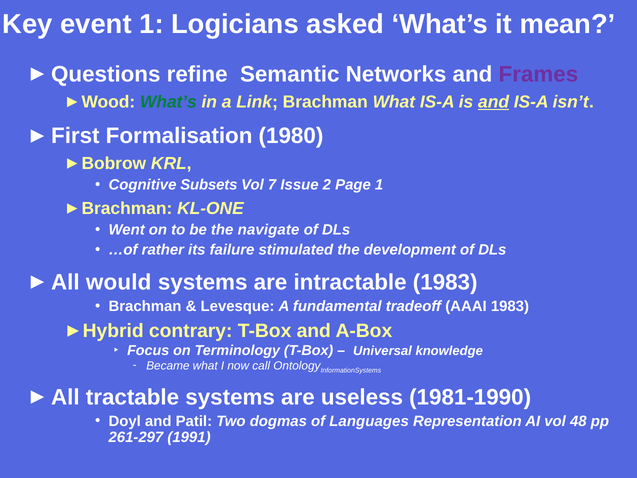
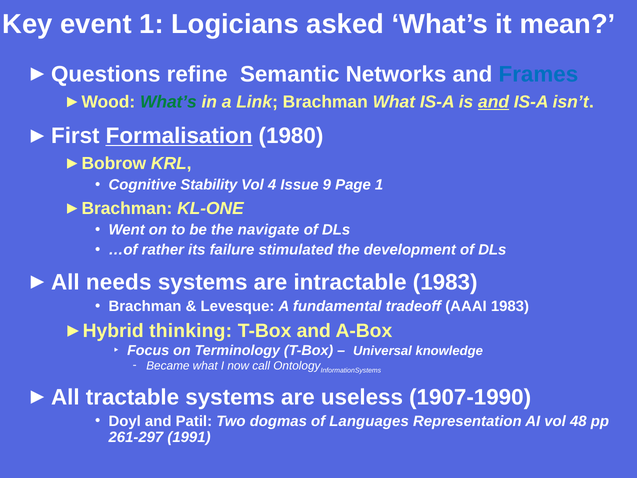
Frames colour: purple -> blue
Formalisation underline: none -> present
Subsets: Subsets -> Stability
7: 7 -> 4
2: 2 -> 9
would: would -> needs
contrary: contrary -> thinking
1981-1990: 1981-1990 -> 1907-1990
